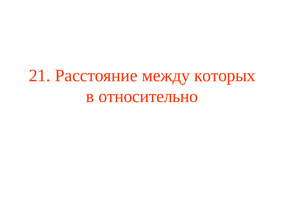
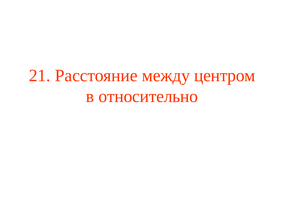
которых: которых -> центром
